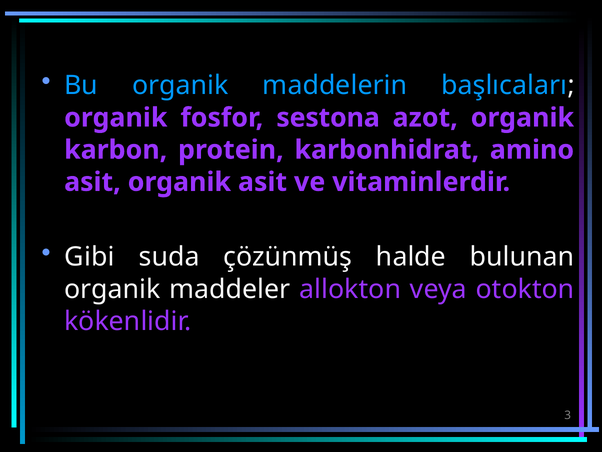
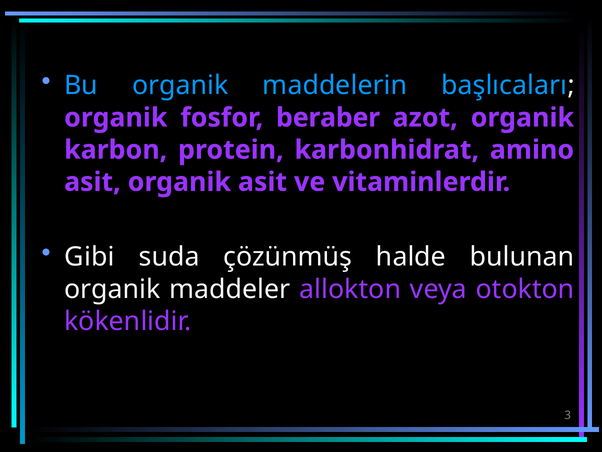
sestona: sestona -> beraber
